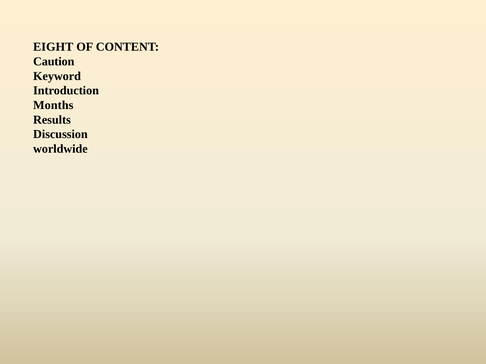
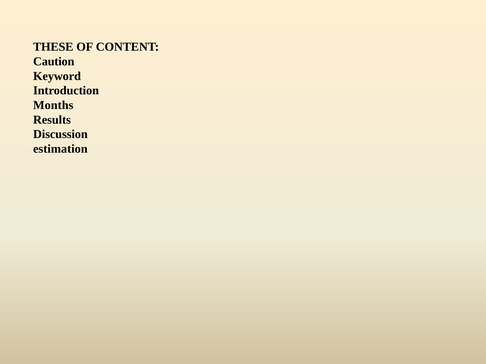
EIGHT: EIGHT -> THESE
worldwide: worldwide -> estimation
